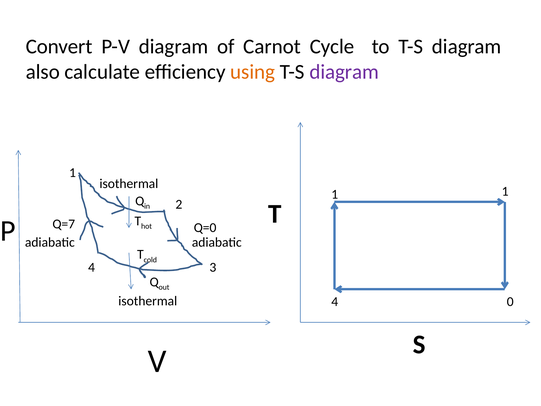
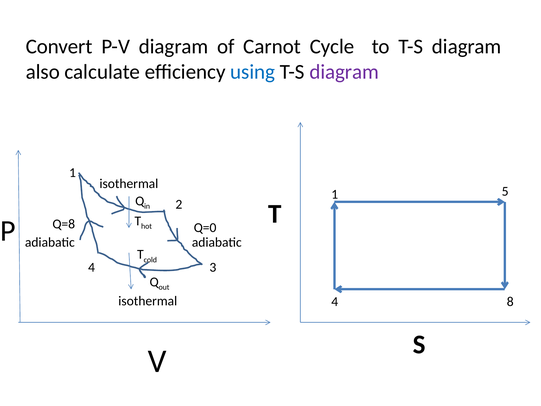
using colour: orange -> blue
1 1: 1 -> 5
Q=7: Q=7 -> Q=8
0: 0 -> 8
